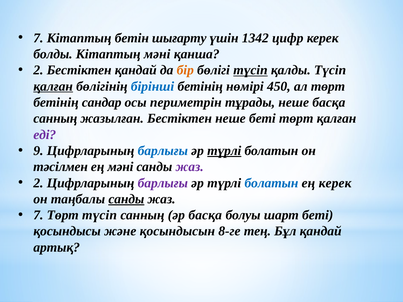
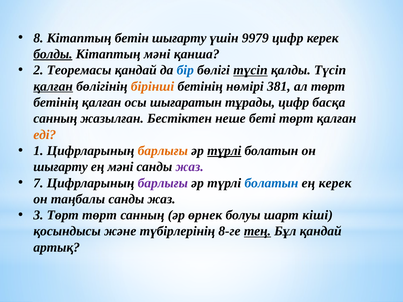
7 at (38, 38): 7 -> 8
1342: 1342 -> 9979
болды underline: none -> present
2 Бестіктен: Бестіктен -> Теоремасы
бір colour: orange -> blue
бірінші colour: blue -> orange
450: 450 -> 381
бетінің сандар: сандар -> қалған
периметрін: периметрін -> шығаратын
тұрады неше: неше -> цифр
еді colour: purple -> orange
9: 9 -> 1
барлығы at (163, 151) colour: blue -> orange
тәсілмен at (61, 167): тәсілмен -> шығарту
2 at (38, 183): 2 -> 7
санды at (126, 199) underline: present -> none
7 at (38, 215): 7 -> 3
Төрт түсіп: түсіп -> төрт
әр басқа: басқа -> өрнек
шарт беті: беті -> кіші
қосындысын: қосындысын -> түбірлерінің
тең underline: none -> present
